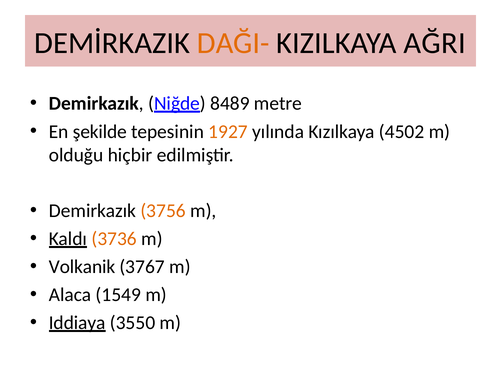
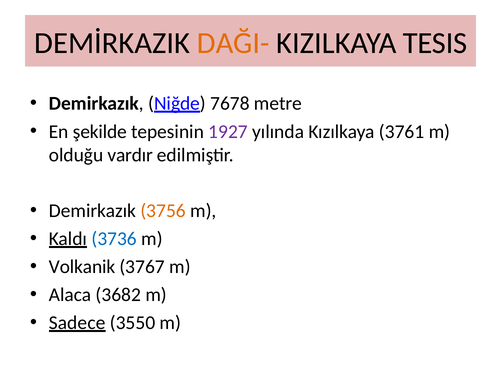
AĞRI: AĞRI -> TESIS
8489: 8489 -> 7678
1927 colour: orange -> purple
4502: 4502 -> 3761
hiçbir: hiçbir -> vardır
3736 colour: orange -> blue
1549: 1549 -> 3682
Iddiaya: Iddiaya -> Sadece
